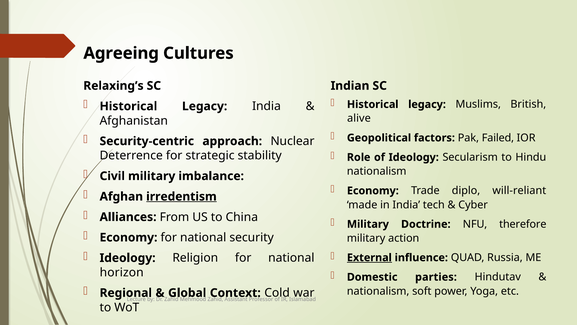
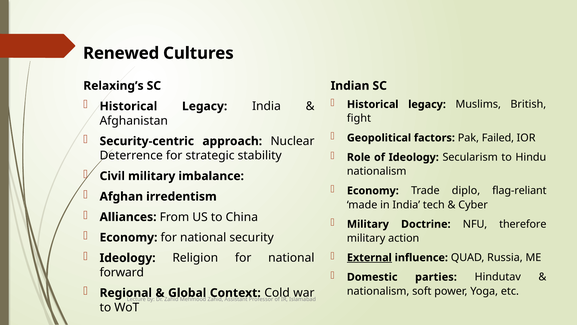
Agreeing: Agreeing -> Renewed
alive: alive -> fight
will-reliant: will-reliant -> flag-reliant
irredentism underline: present -> none
horizon: horizon -> forward
